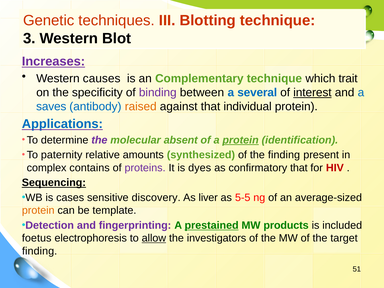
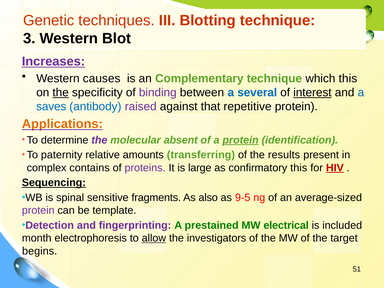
which trait: trait -> this
the at (61, 93) underline: none -> present
raised colour: orange -> purple
individual: individual -> repetitive
Applications colour: blue -> orange
synthesized: synthesized -> transferring
the finding: finding -> results
dyes: dyes -> large
confirmatory that: that -> this
HIV underline: none -> present
cases: cases -> spinal
discovery: discovery -> fragments
liver: liver -> also
5-5: 5-5 -> 9-5
protein at (38, 210) colour: orange -> purple
prestained underline: present -> none
products: products -> electrical
foetus: foetus -> month
finding at (40, 251): finding -> begins
